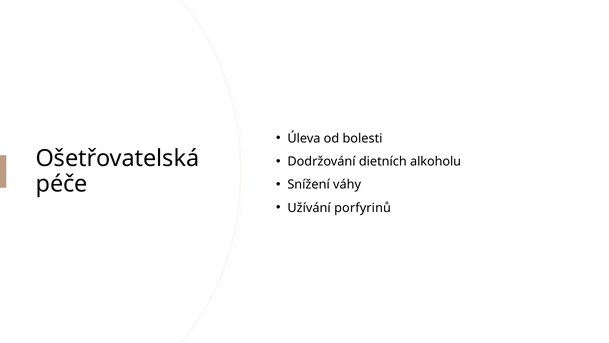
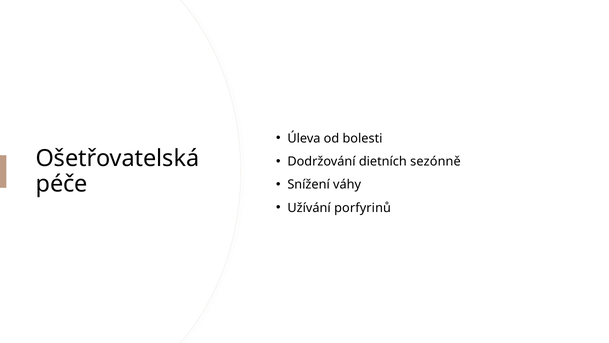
alkoholu: alkoholu -> sezónně
